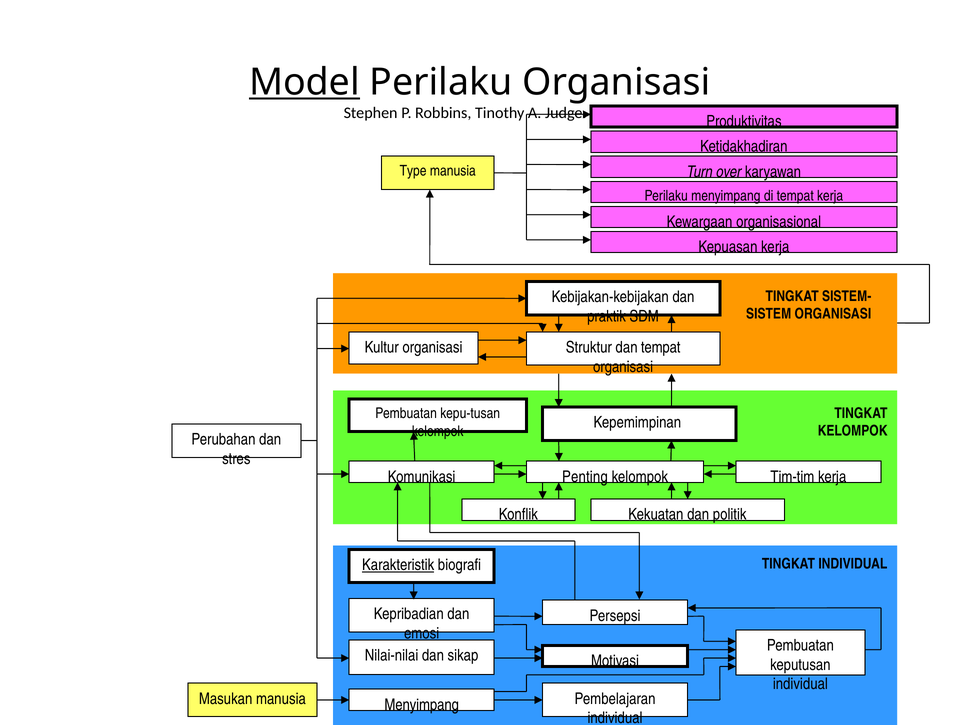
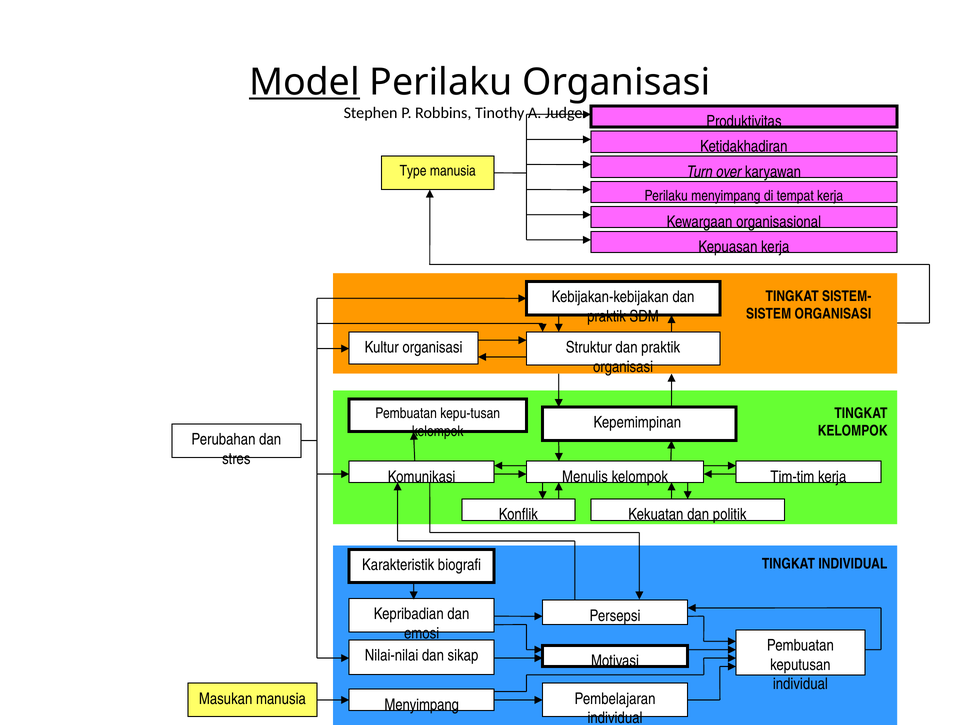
Struktur dan tempat: tempat -> praktik
Penting: Penting -> Menulis
Karakteristik underline: present -> none
